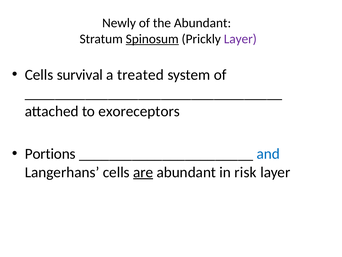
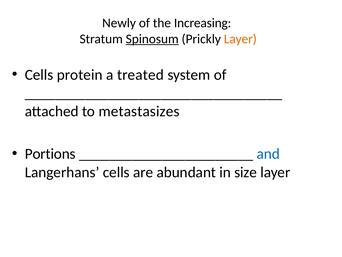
the Abundant: Abundant -> Increasing
Layer at (240, 39) colour: purple -> orange
survival: survival -> protein
exoreceptors: exoreceptors -> metastasizes
are underline: present -> none
risk: risk -> size
